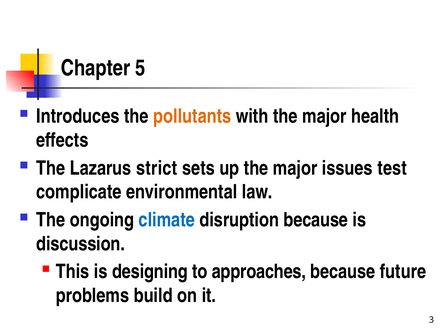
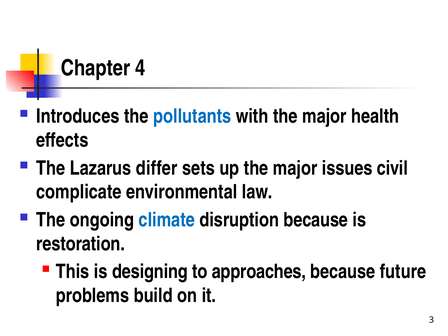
5: 5 -> 4
pollutants colour: orange -> blue
strict: strict -> differ
test: test -> civil
discussion: discussion -> restoration
